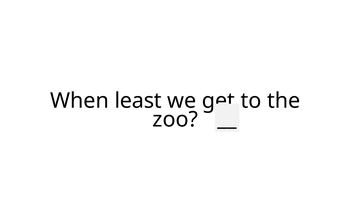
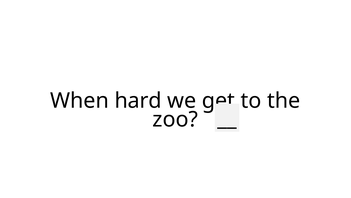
least: least -> hard
